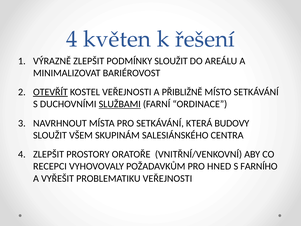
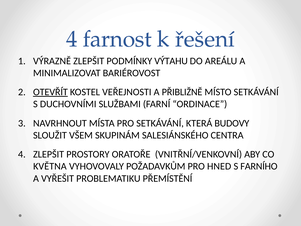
květen: květen -> farnost
PODMÍNKY SLOUŽIT: SLOUŽIT -> VÝTAHU
SLUŽBAMI underline: present -> none
RECEPCI: RECEPCI -> KVĚTNA
PROBLEMATIKU VEŘEJNOSTI: VEŘEJNOSTI -> PŘEMÍSTĚNÍ
